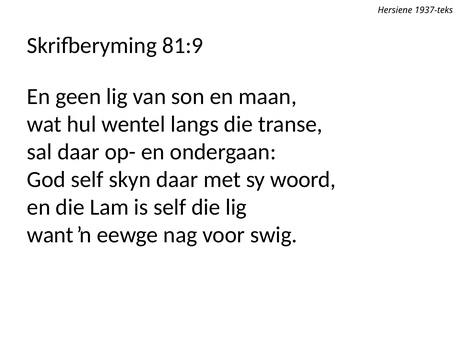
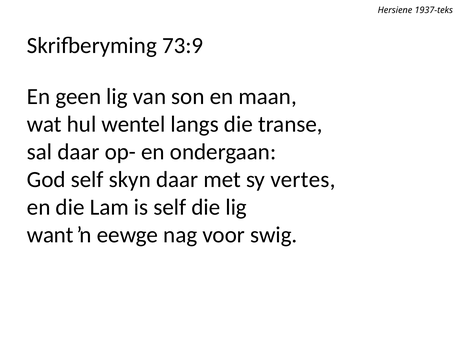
81:9: 81:9 -> 73:9
woord: woord -> vertes
